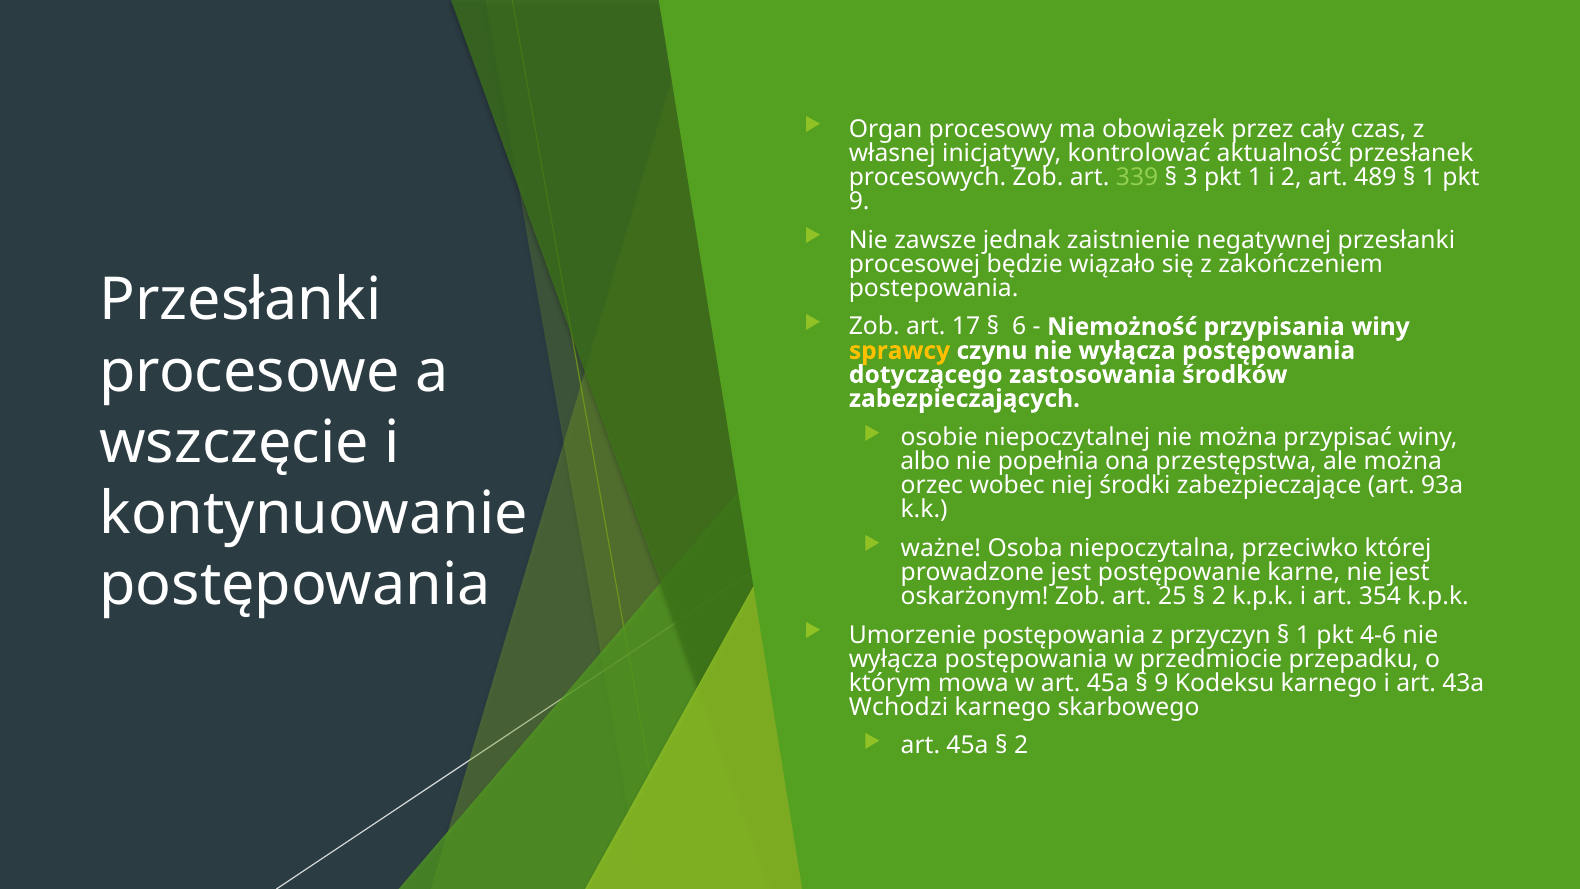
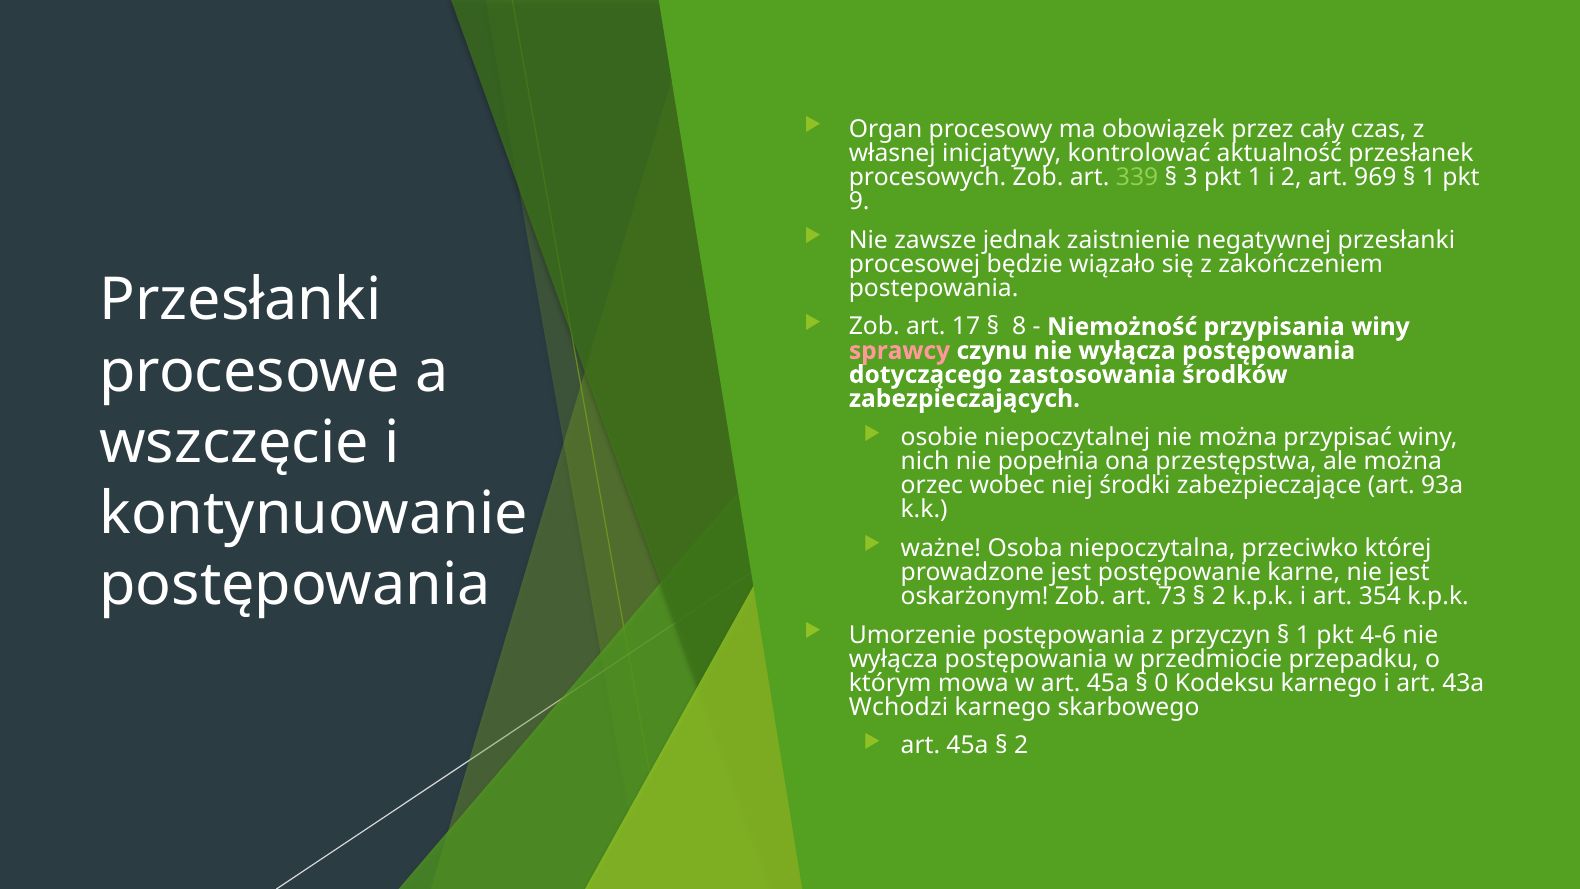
489: 489 -> 969
6: 6 -> 8
sprawcy colour: yellow -> pink
albo: albo -> nich
25: 25 -> 73
9 at (1161, 683): 9 -> 0
